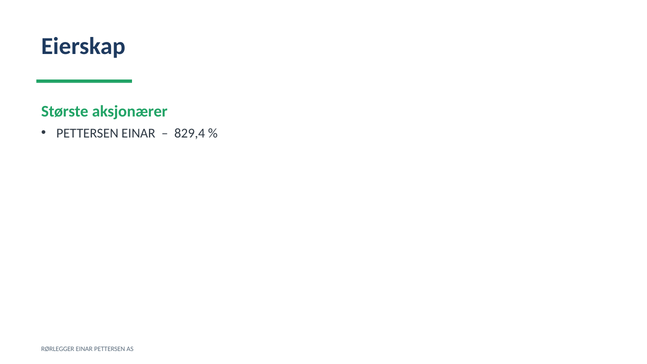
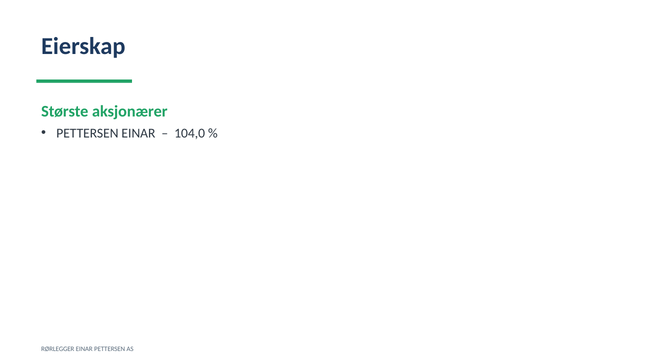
829,4: 829,4 -> 104,0
